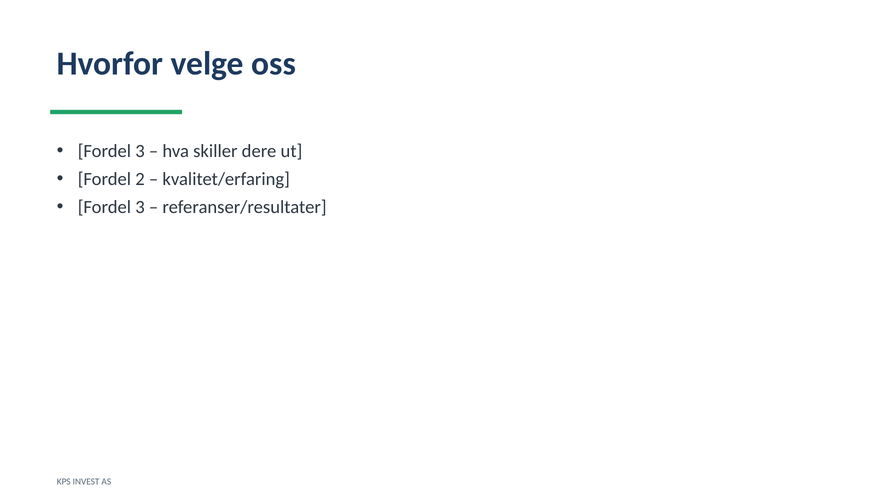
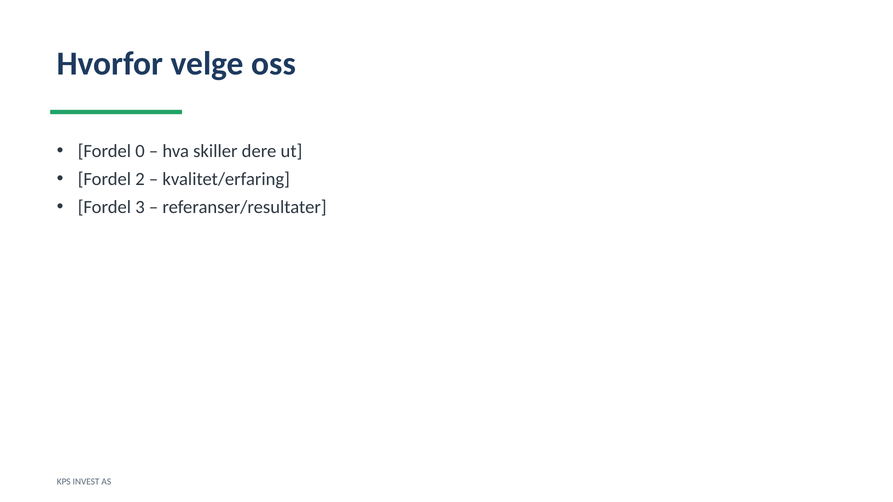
3 at (140, 151): 3 -> 0
